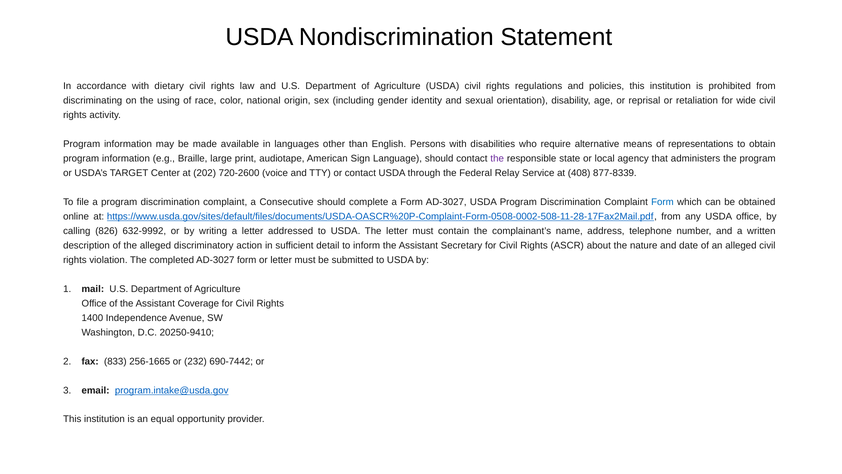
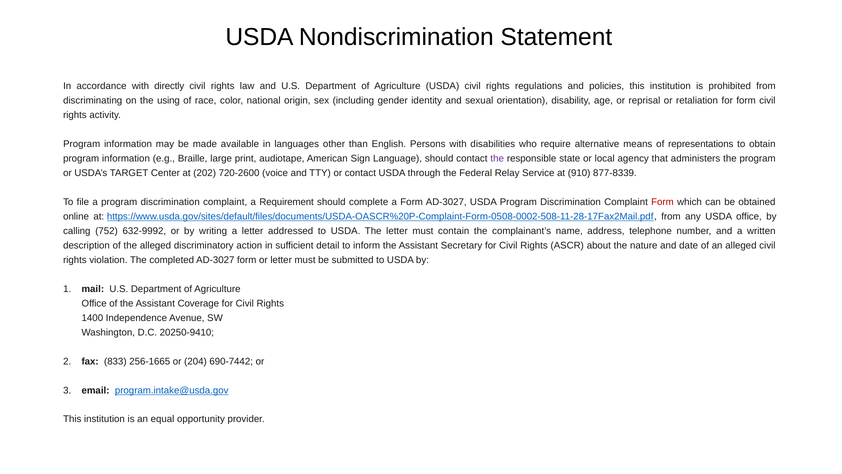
dietary: dietary -> directly
for wide: wide -> form
408: 408 -> 910
Consecutive: Consecutive -> Requirement
Form at (662, 202) colour: blue -> red
826: 826 -> 752
232: 232 -> 204
